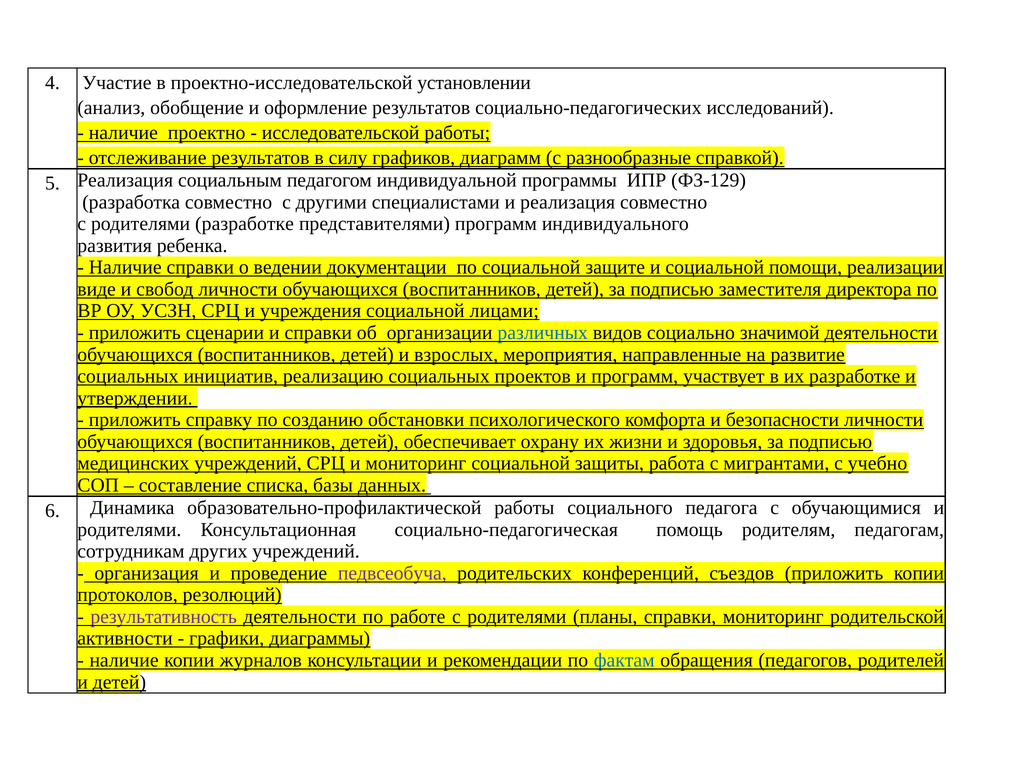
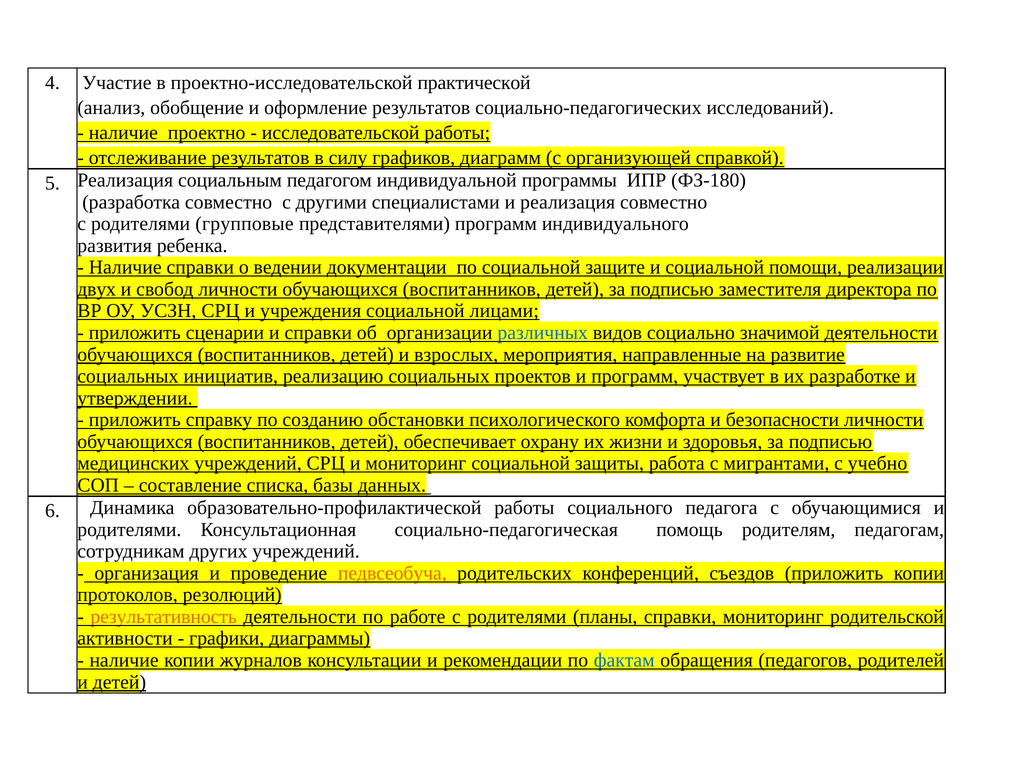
установлении: установлении -> практической
разнообразные: разнообразные -> организующей
ФЗ-129: ФЗ-129 -> ФЗ-180
родителями разработке: разработке -> групповые
виде: виде -> двух
педвсеобуча colour: purple -> orange
результативность colour: purple -> orange
